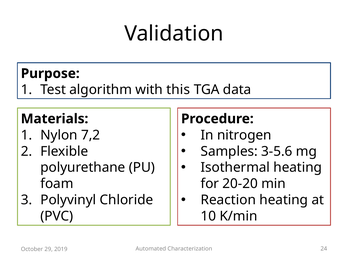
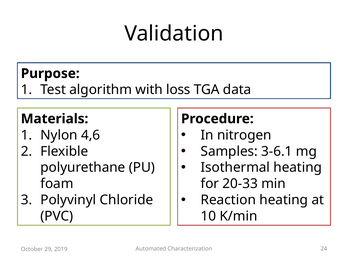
this: this -> loss
7,2: 7,2 -> 4,6
3-5.6: 3-5.6 -> 3-6.1
20-20: 20-20 -> 20-33
